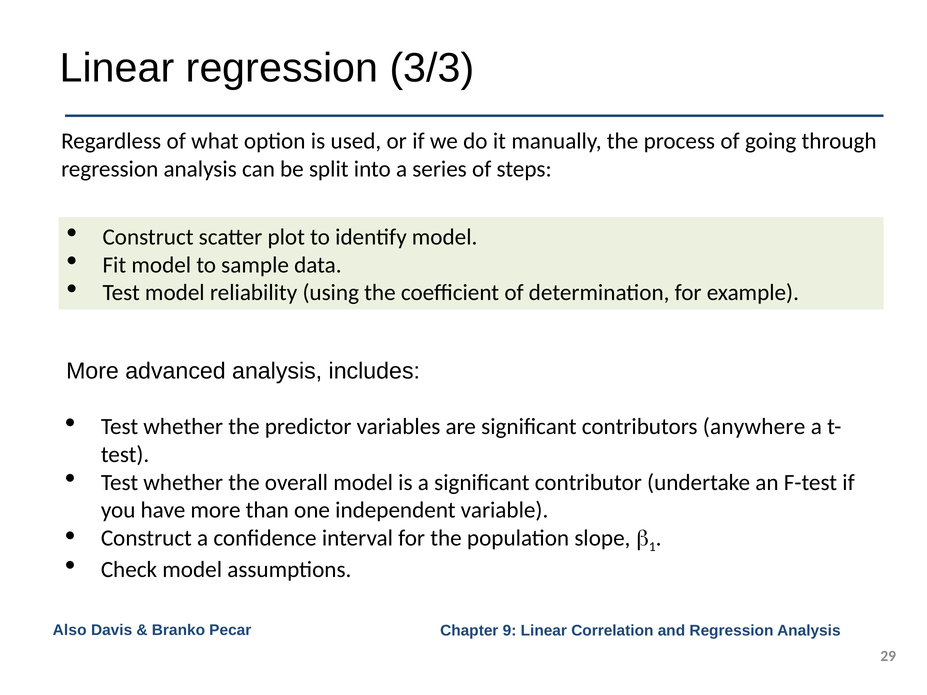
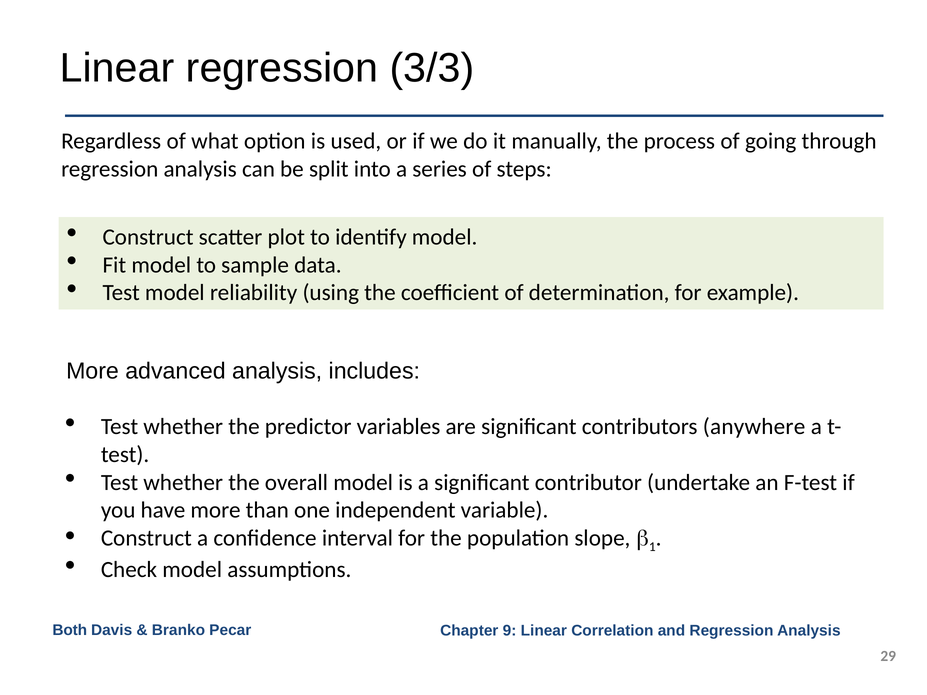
Also: Also -> Both
